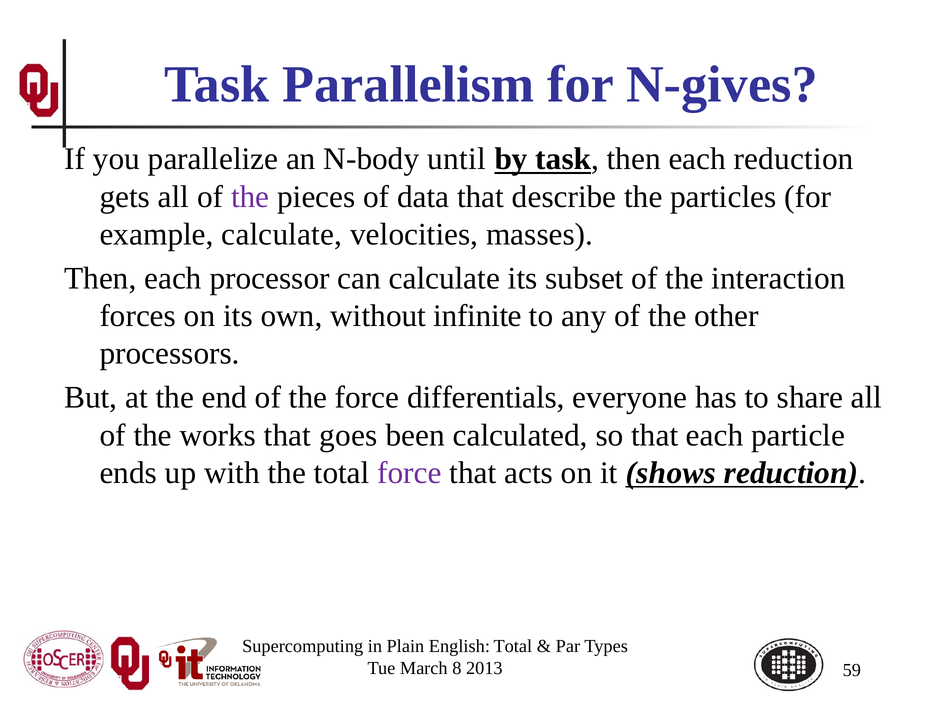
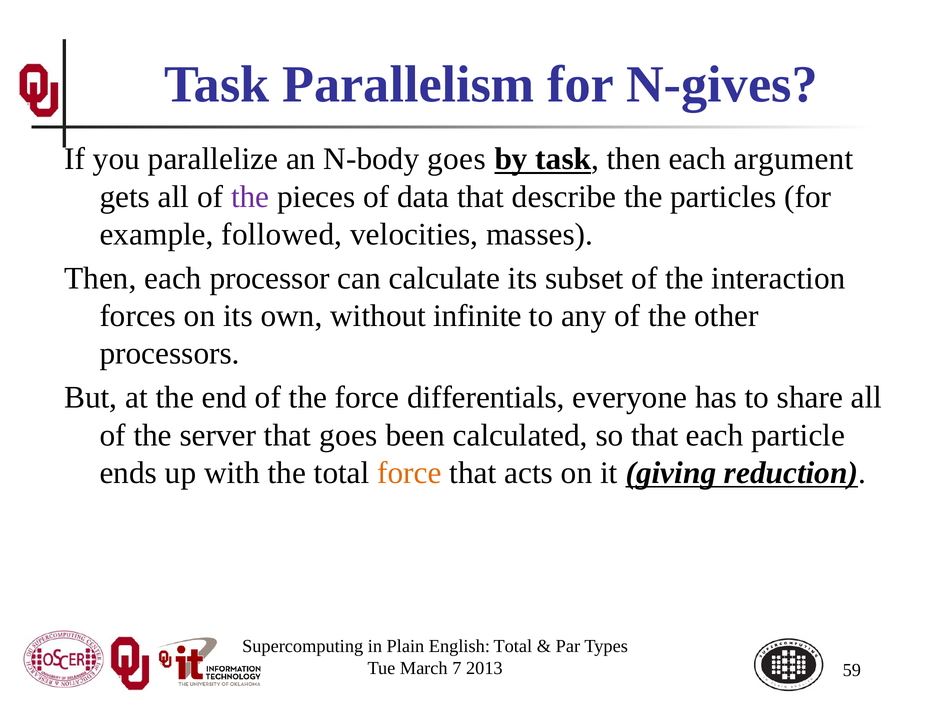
N-body until: until -> goes
each reduction: reduction -> argument
example calculate: calculate -> followed
works: works -> server
force at (409, 473) colour: purple -> orange
shows: shows -> giving
8: 8 -> 7
